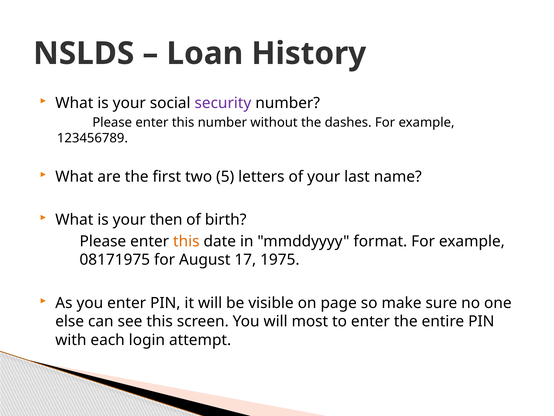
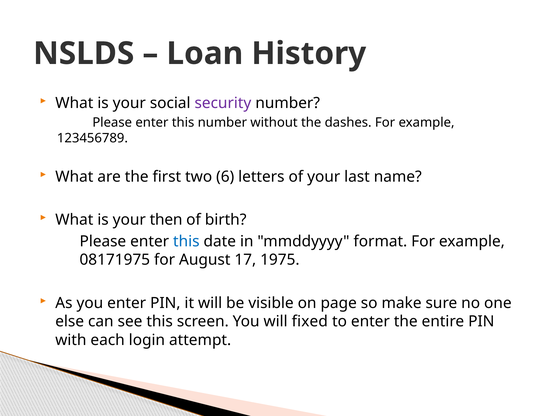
5: 5 -> 6
this at (186, 241) colour: orange -> blue
most: most -> fixed
